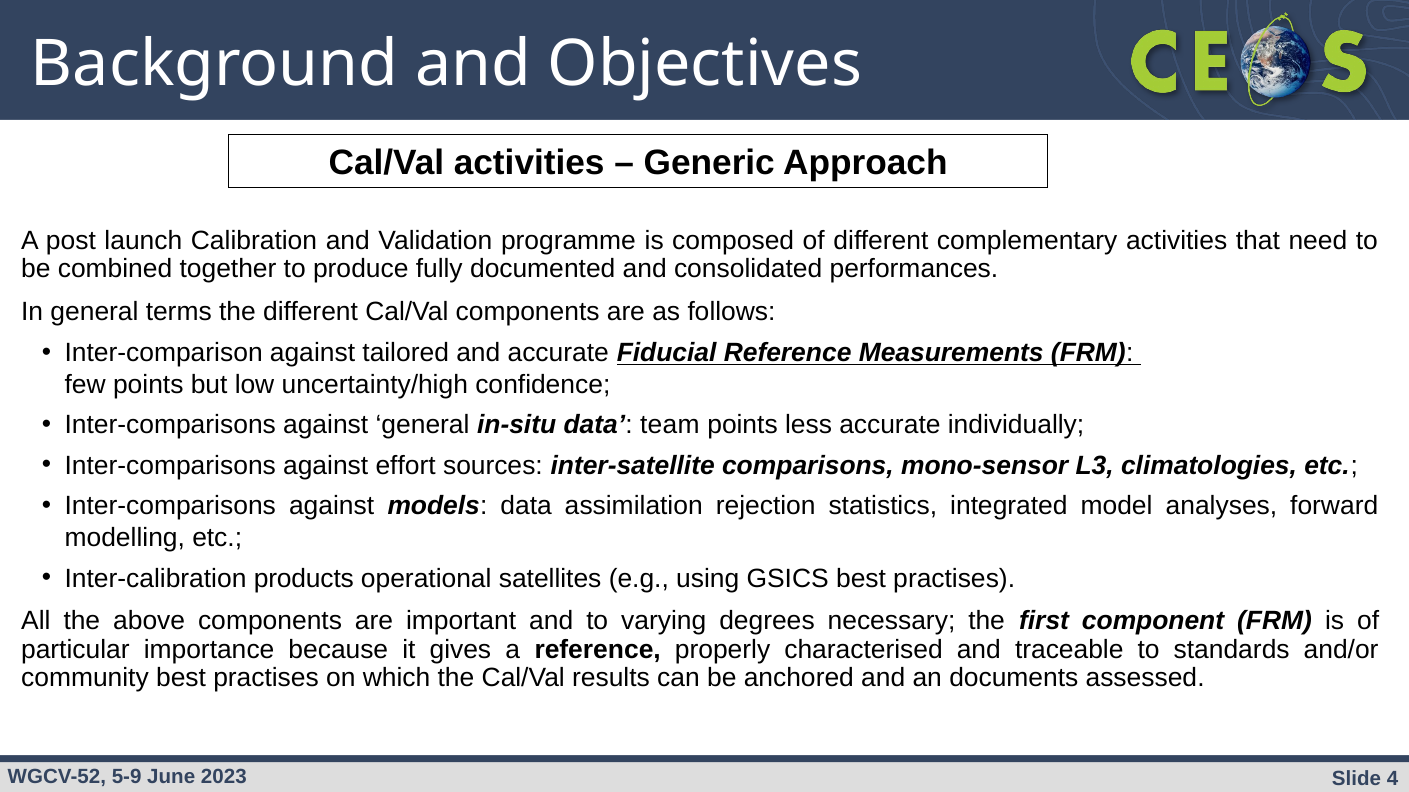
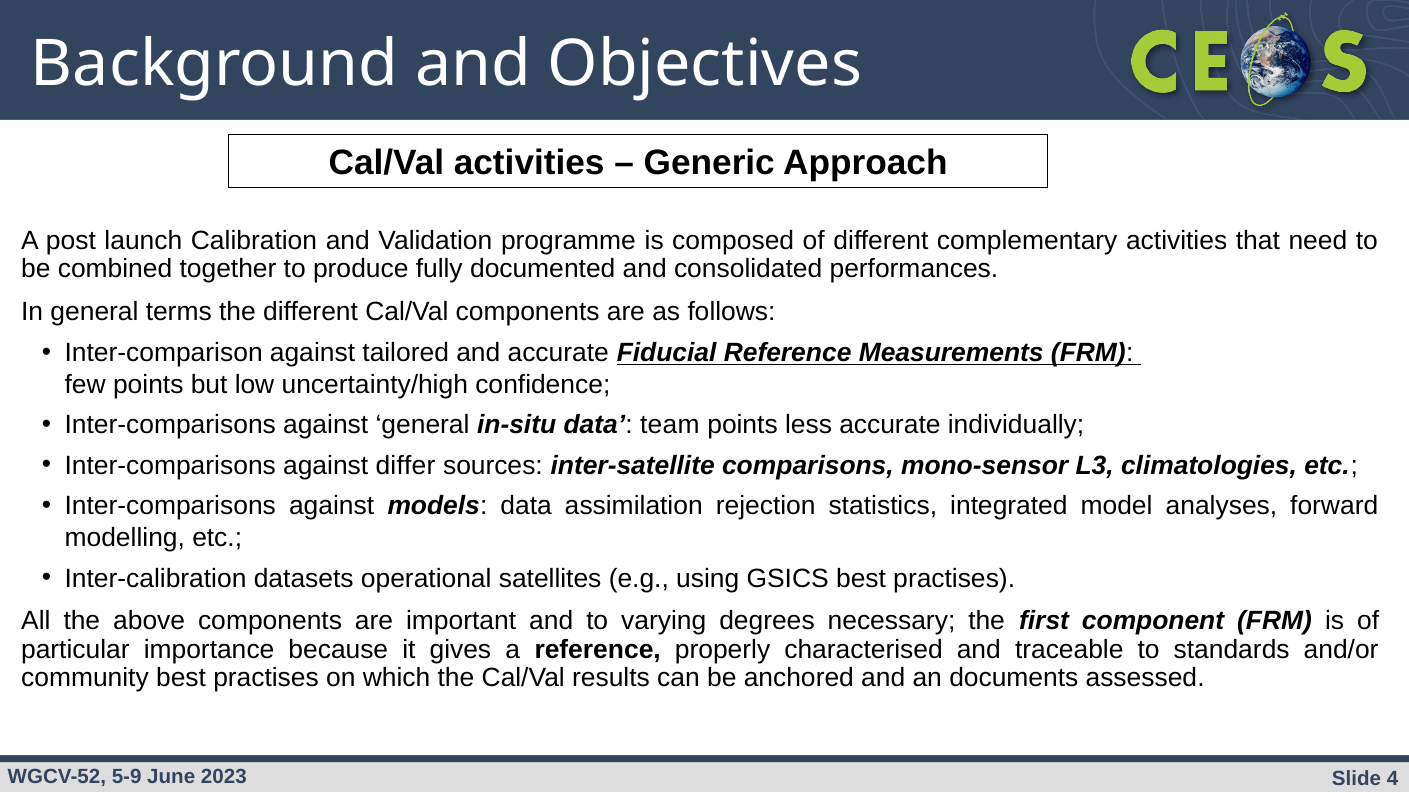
effort: effort -> differ
products: products -> datasets
